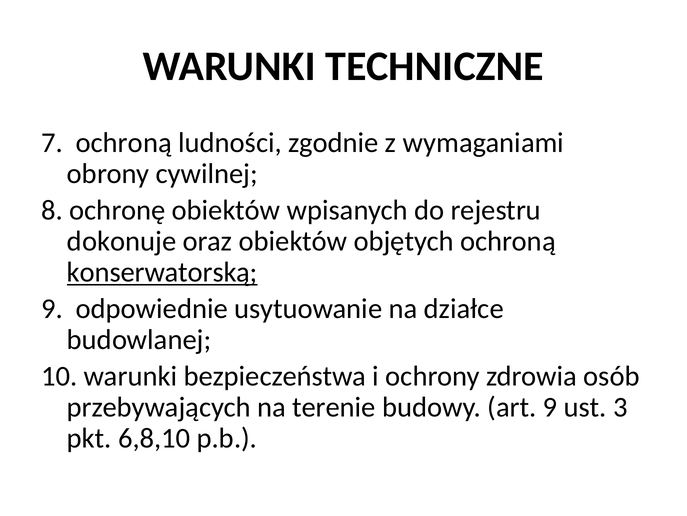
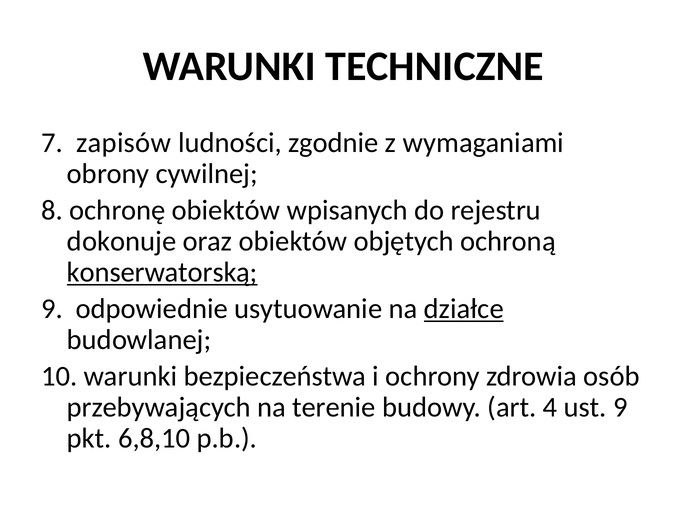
7 ochroną: ochroną -> zapisów
działce underline: none -> present
art 9: 9 -> 4
ust 3: 3 -> 9
